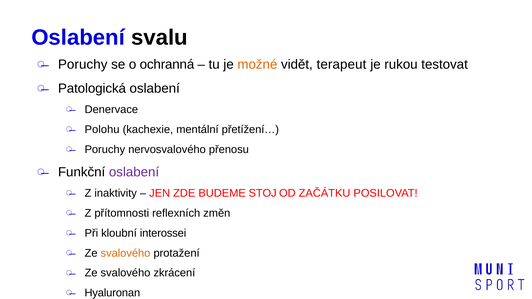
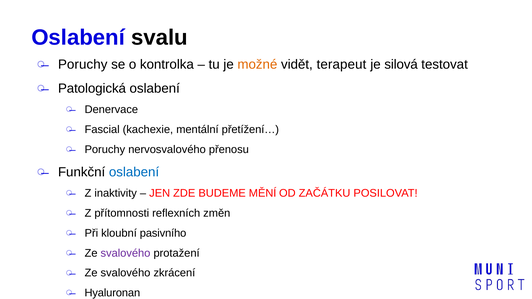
ochranná: ochranná -> kontrolka
rukou: rukou -> silová
Polohu: Polohu -> Fascial
oslabení at (134, 172) colour: purple -> blue
STOJ: STOJ -> MĚNÍ
interossei: interossei -> pasivního
svalového at (125, 253) colour: orange -> purple
